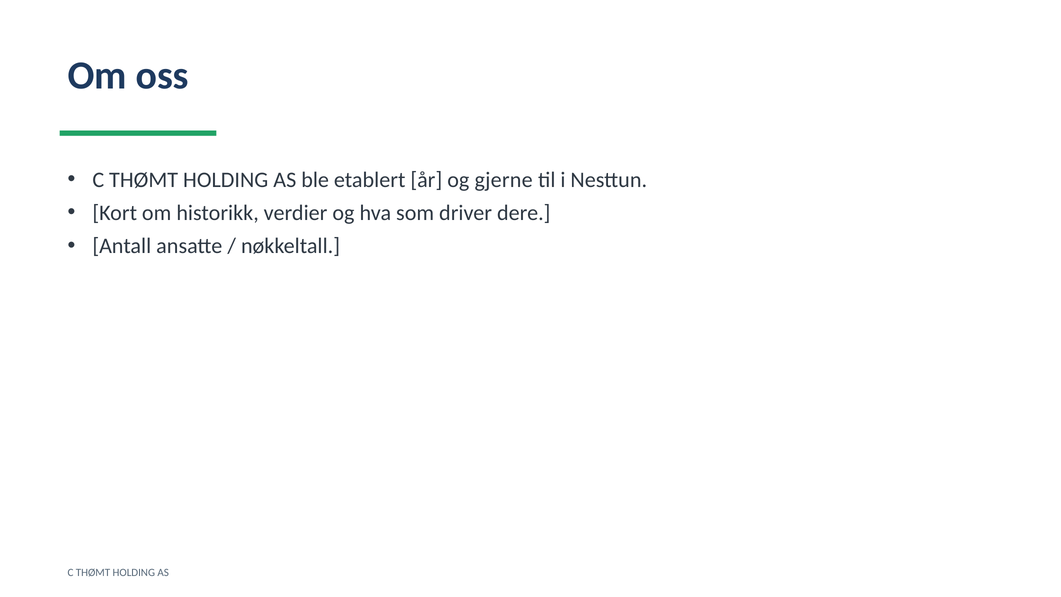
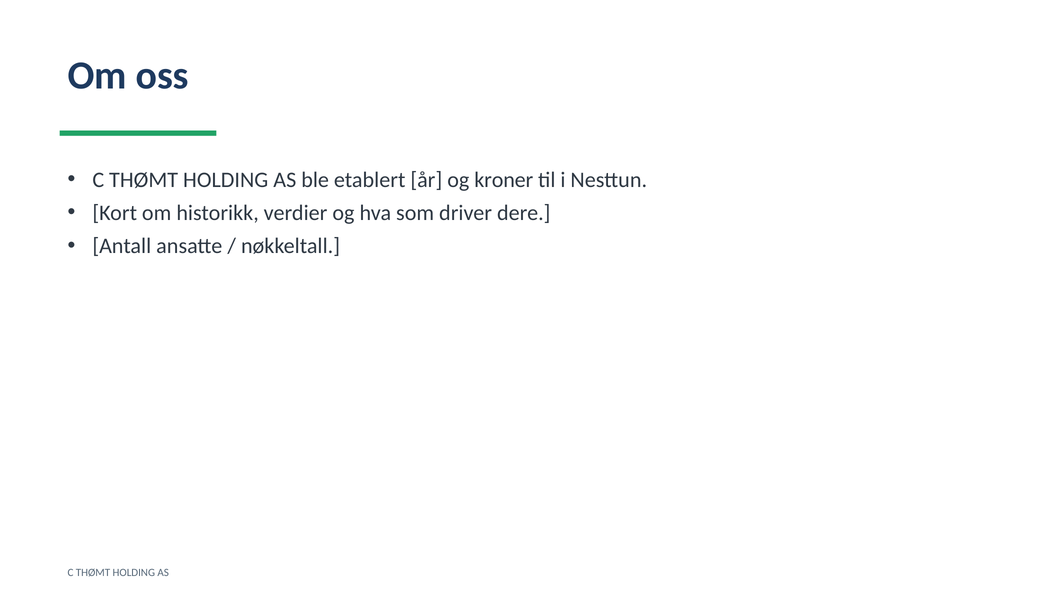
gjerne: gjerne -> kroner
